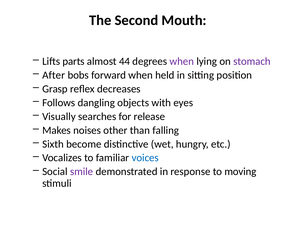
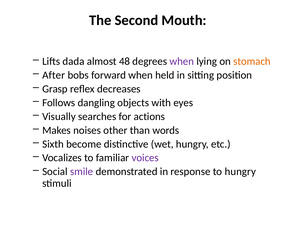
parts: parts -> dada
44: 44 -> 48
stomach colour: purple -> orange
release: release -> actions
falling: falling -> words
voices colour: blue -> purple
to moving: moving -> hungry
